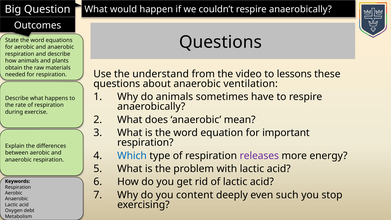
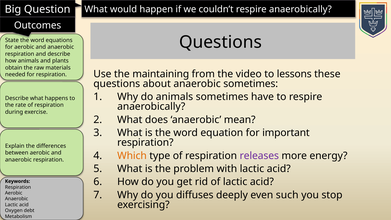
understand: understand -> maintaining
anaerobic ventilation: ventilation -> sometimes
Which colour: blue -> orange
content: content -> diffuses
